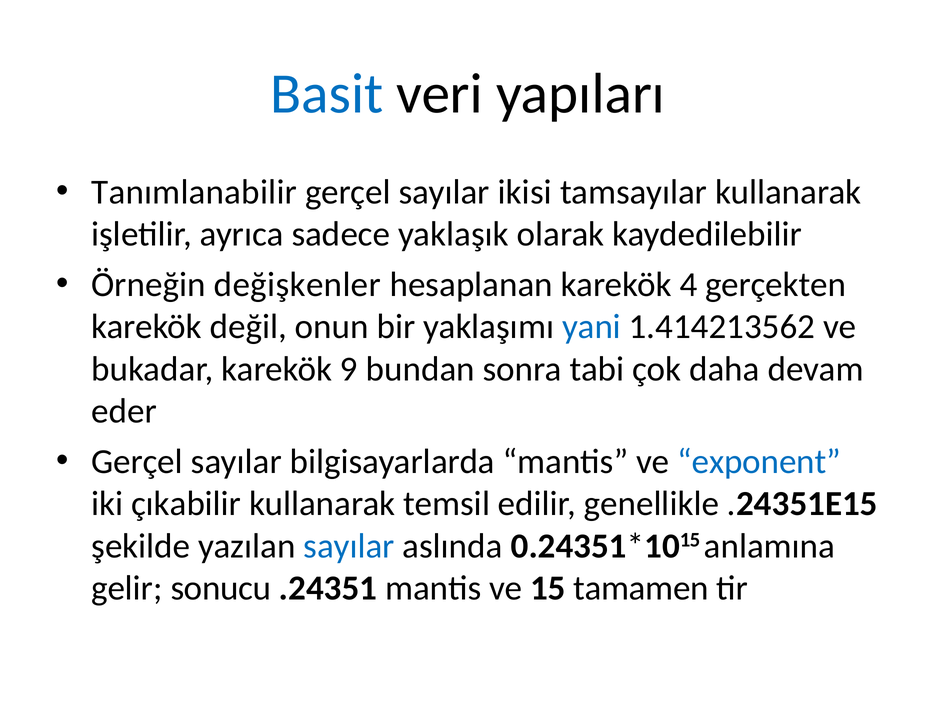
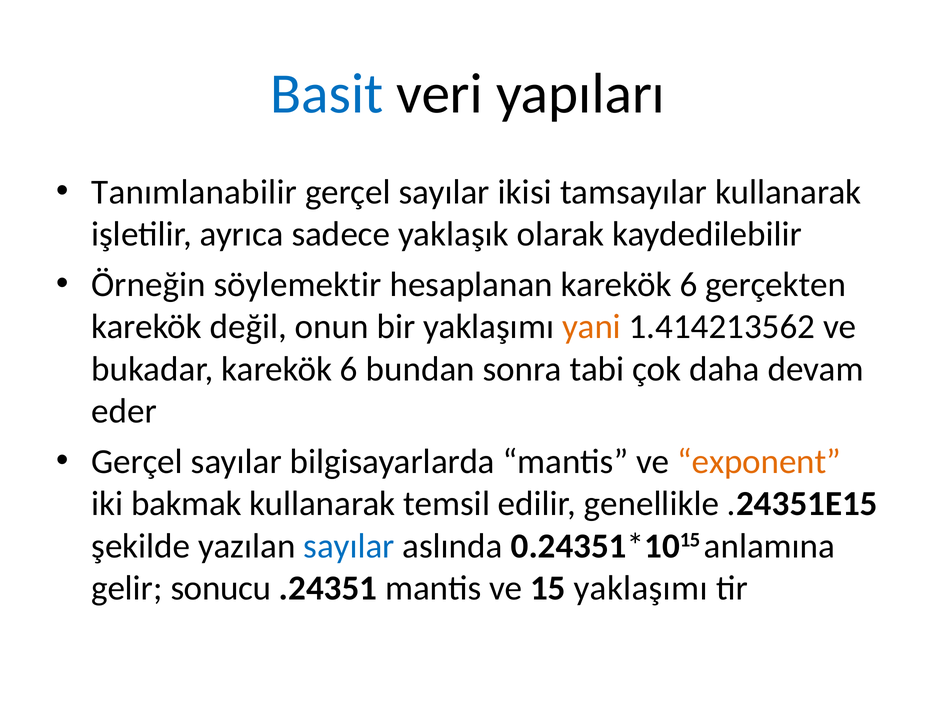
değişkenler: değişkenler -> söylemektir
hesaplanan karekök 4: 4 -> 6
yani colour: blue -> orange
bukadar karekök 9: 9 -> 6
exponent colour: blue -> orange
çıkabilir: çıkabilir -> bakmak
15 tamamen: tamamen -> yaklaşımı
